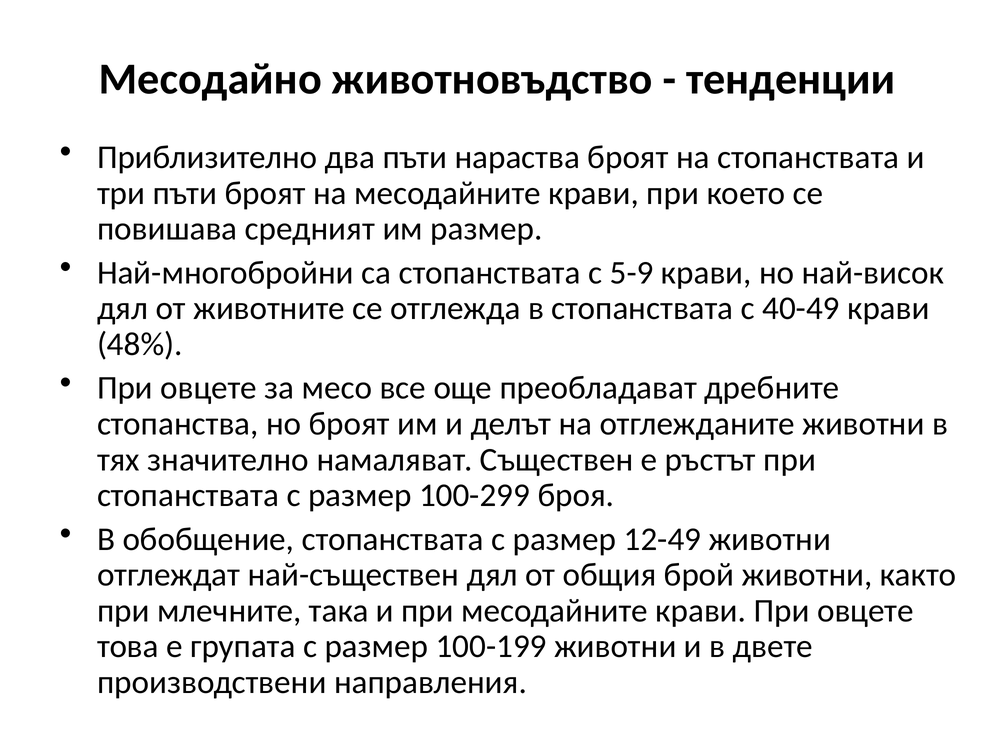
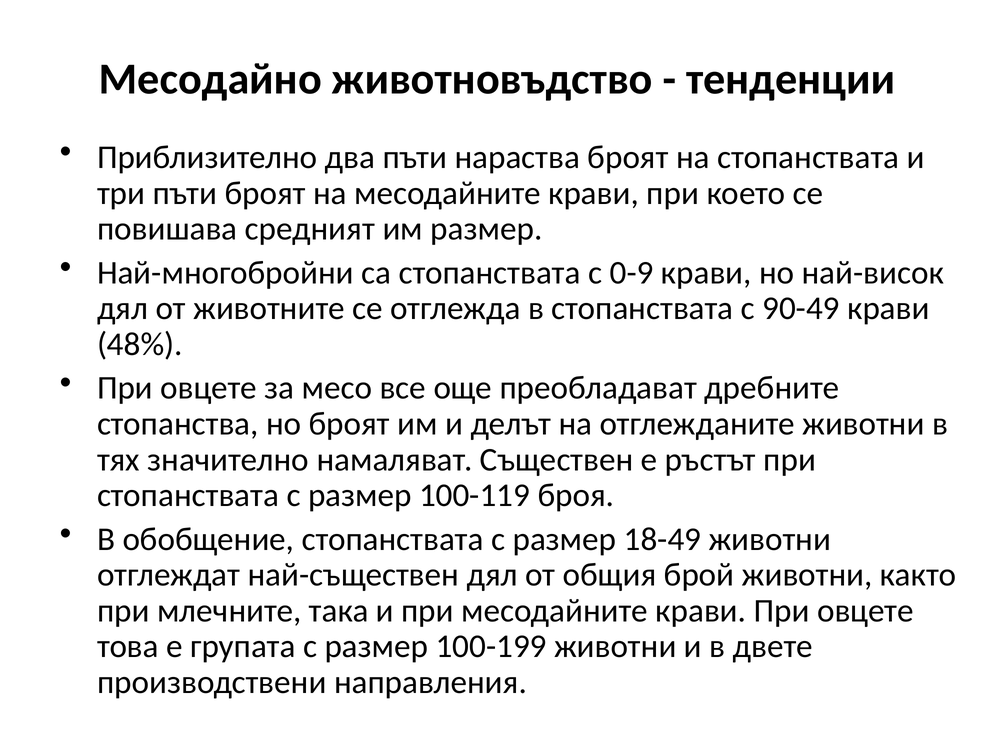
5-9: 5-9 -> 0-9
40-49: 40-49 -> 90-49
100-299: 100-299 -> 100-119
12-49: 12-49 -> 18-49
